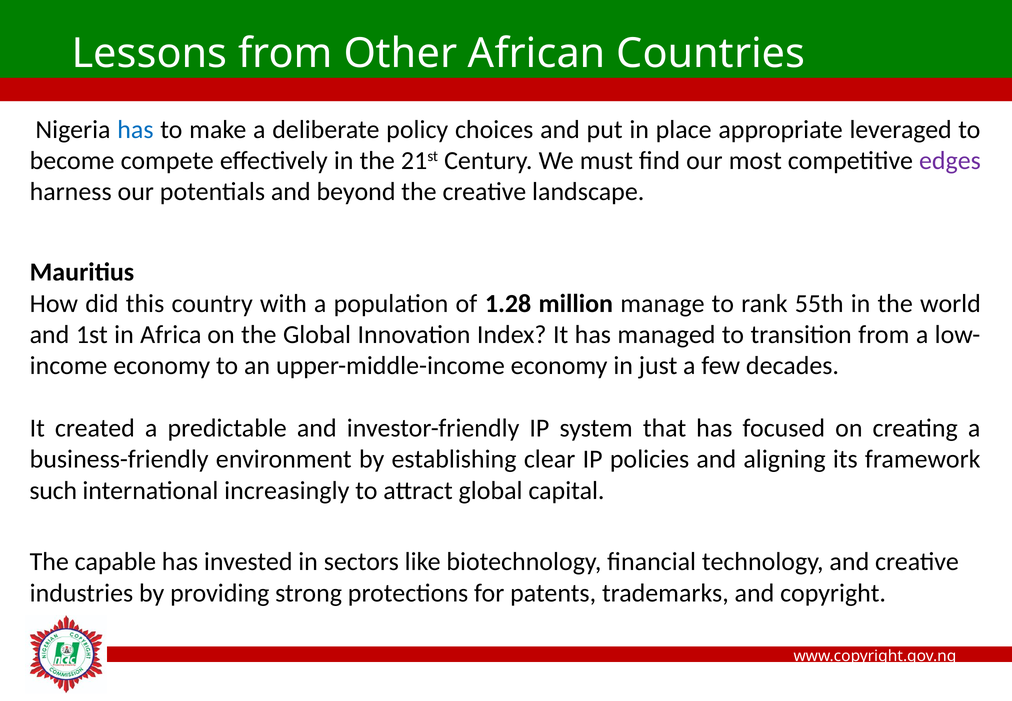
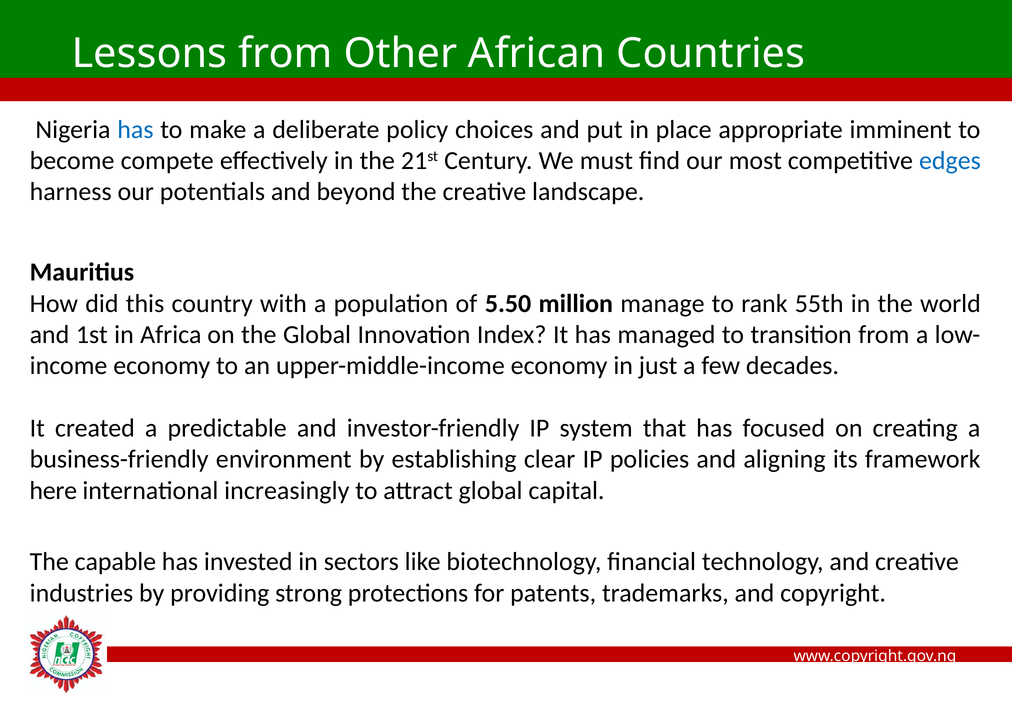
leveraged: leveraged -> imminent
edges colour: purple -> blue
1.28: 1.28 -> 5.50
such: such -> here
